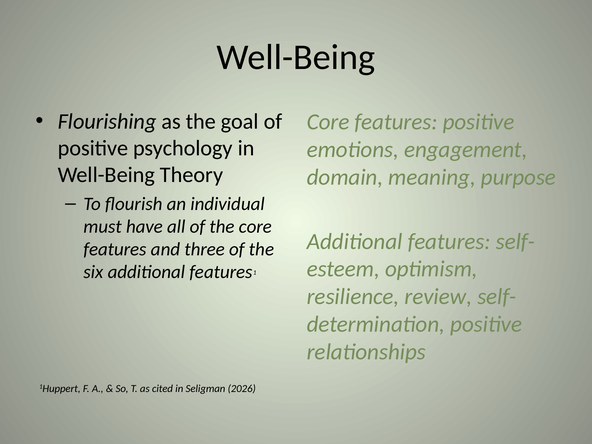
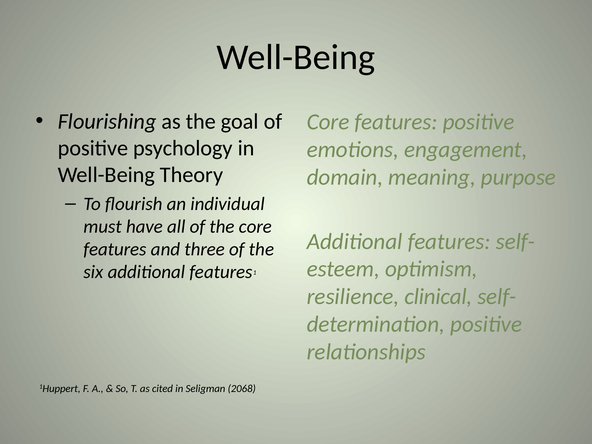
review: review -> clinical
2026: 2026 -> 2068
